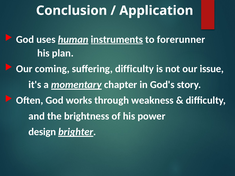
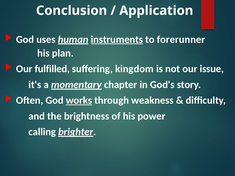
coming: coming -> fulfilled
suffering difficulty: difficulty -> kingdom
works underline: none -> present
design: design -> calling
